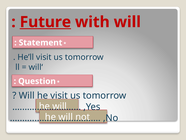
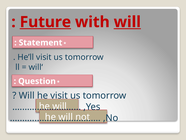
will at (127, 22) underline: none -> present
